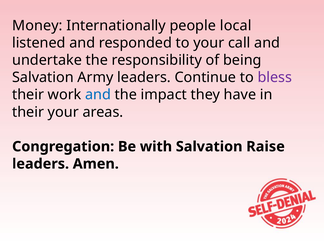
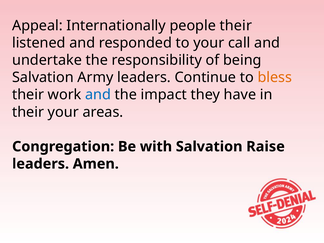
Money: Money -> Appeal
people local: local -> their
bless colour: purple -> orange
